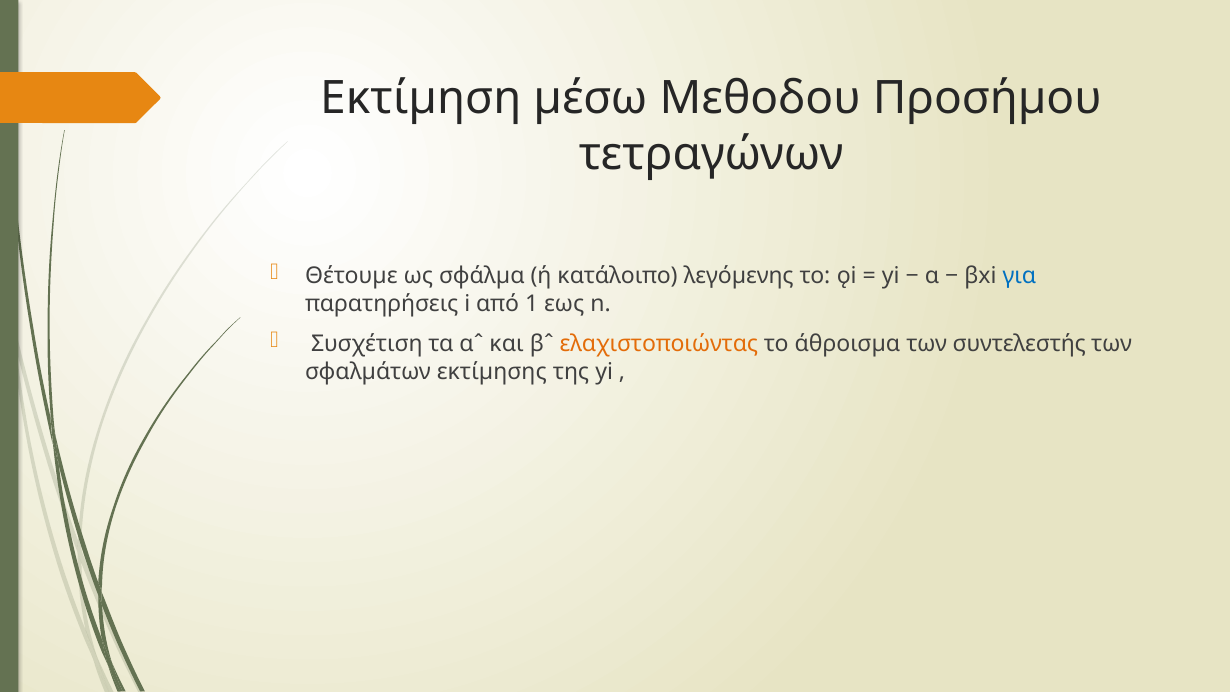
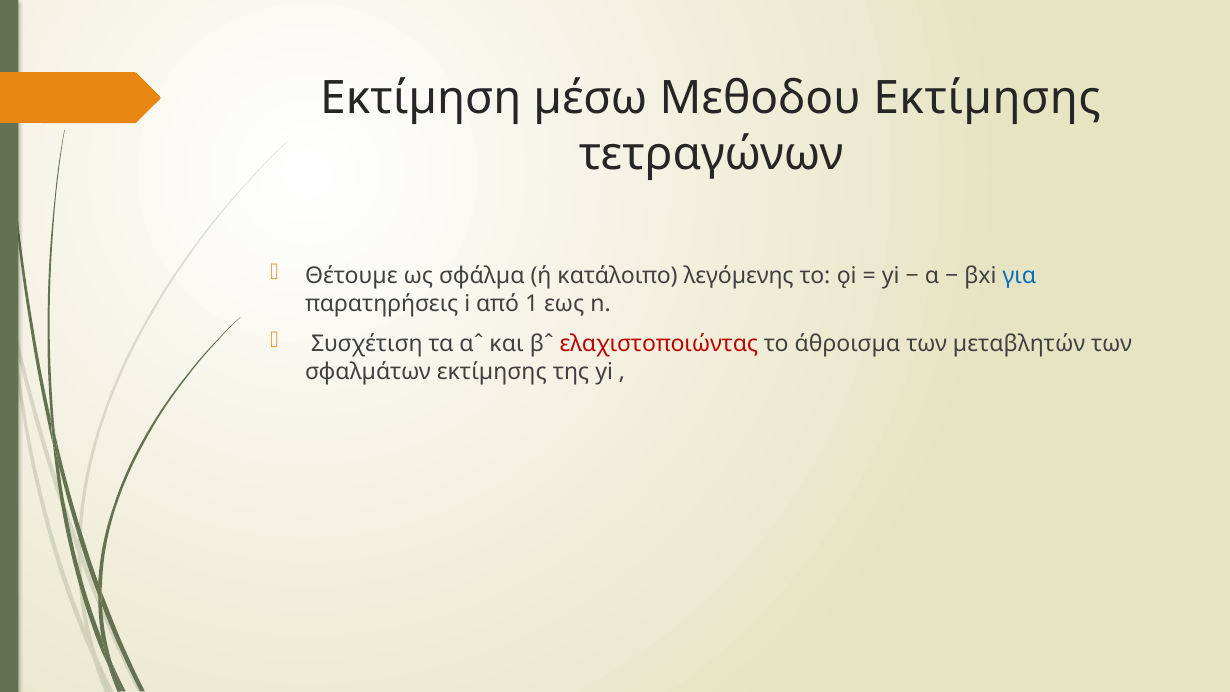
Μεθοδου Προσήµου: Προσήµου -> Εκτίµησης
ελαχιστοποιώντας colour: orange -> red
συντελεστής: συντελεστής -> µεταβλητών
